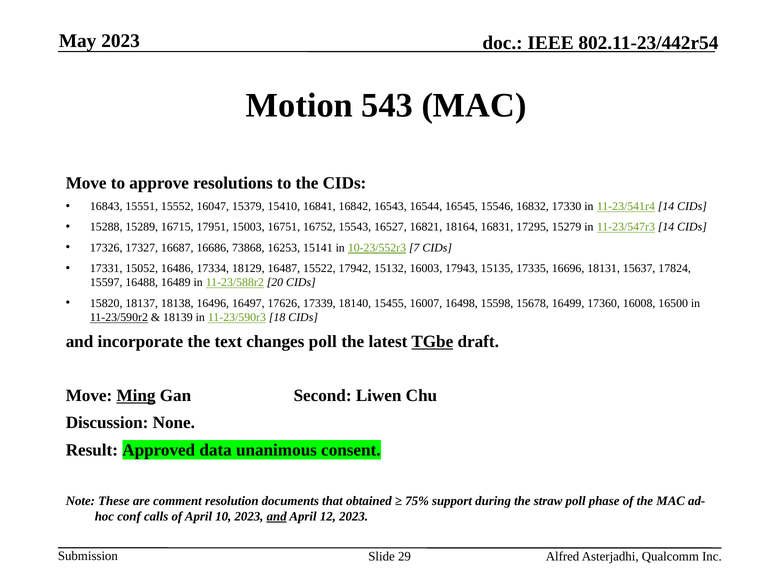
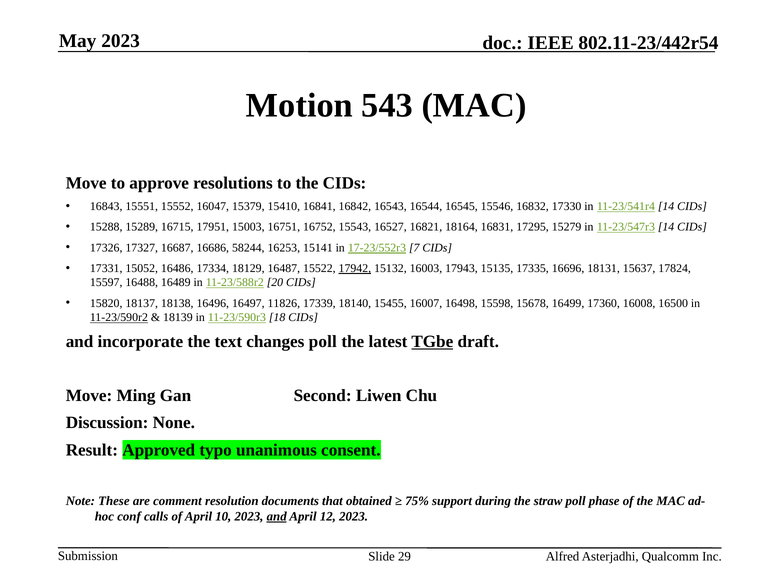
73868: 73868 -> 58244
10-23/552r3: 10-23/552r3 -> 17-23/552r3
17942 underline: none -> present
17626: 17626 -> 11826
Ming underline: present -> none
data: data -> typo
